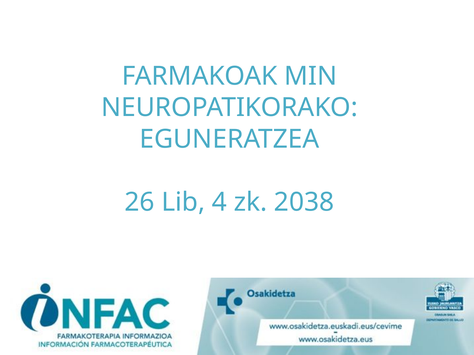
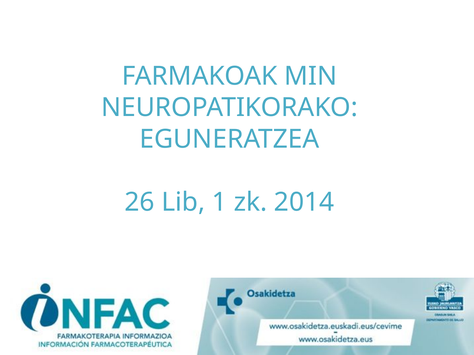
4: 4 -> 1
2038: 2038 -> 2014
